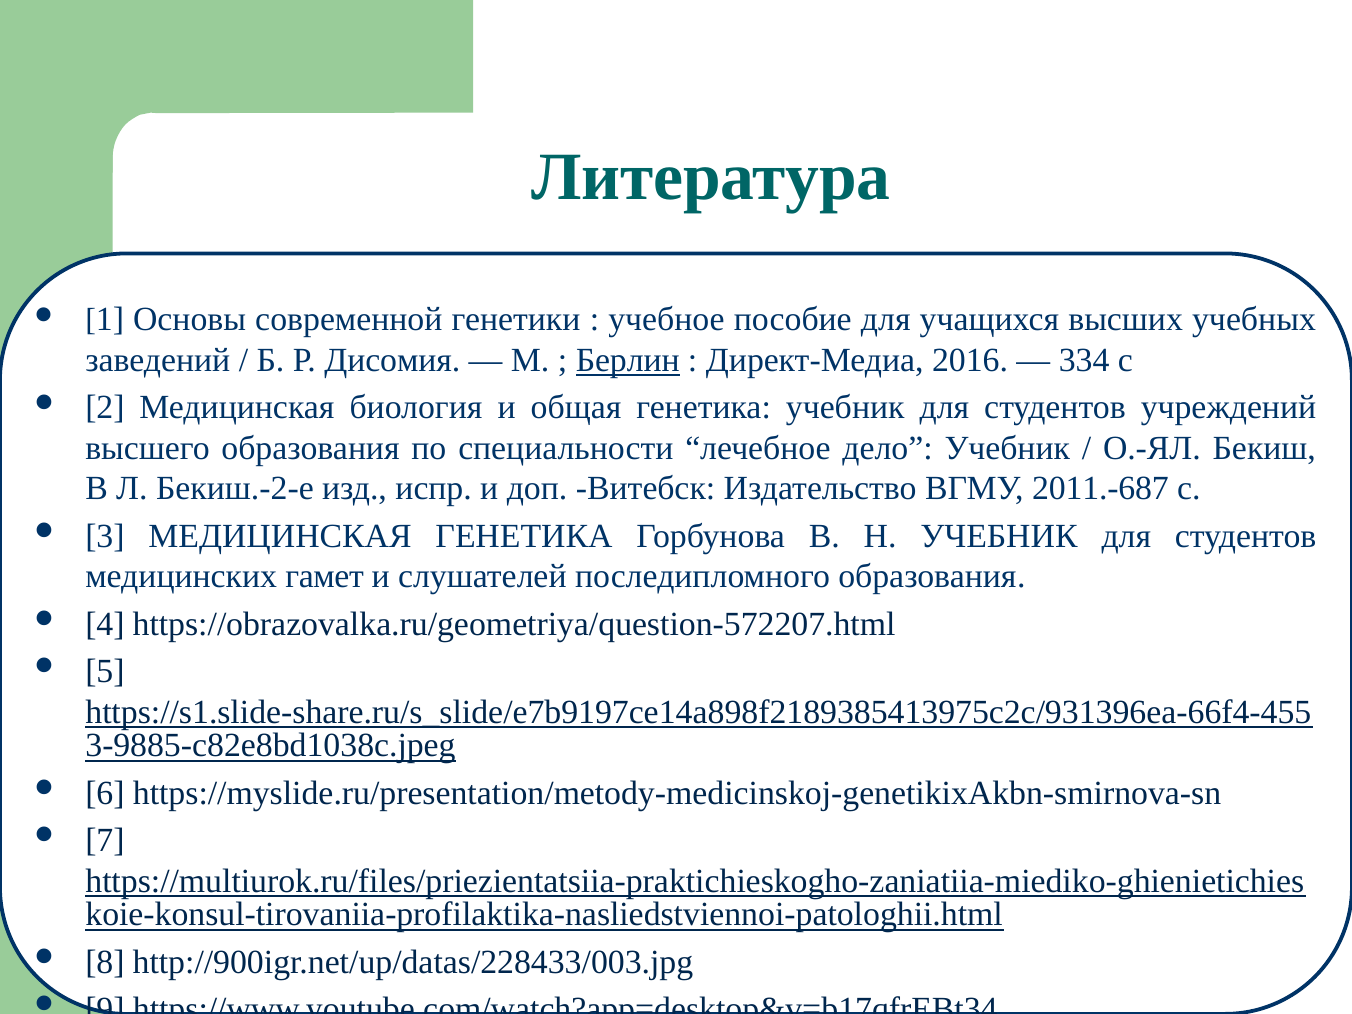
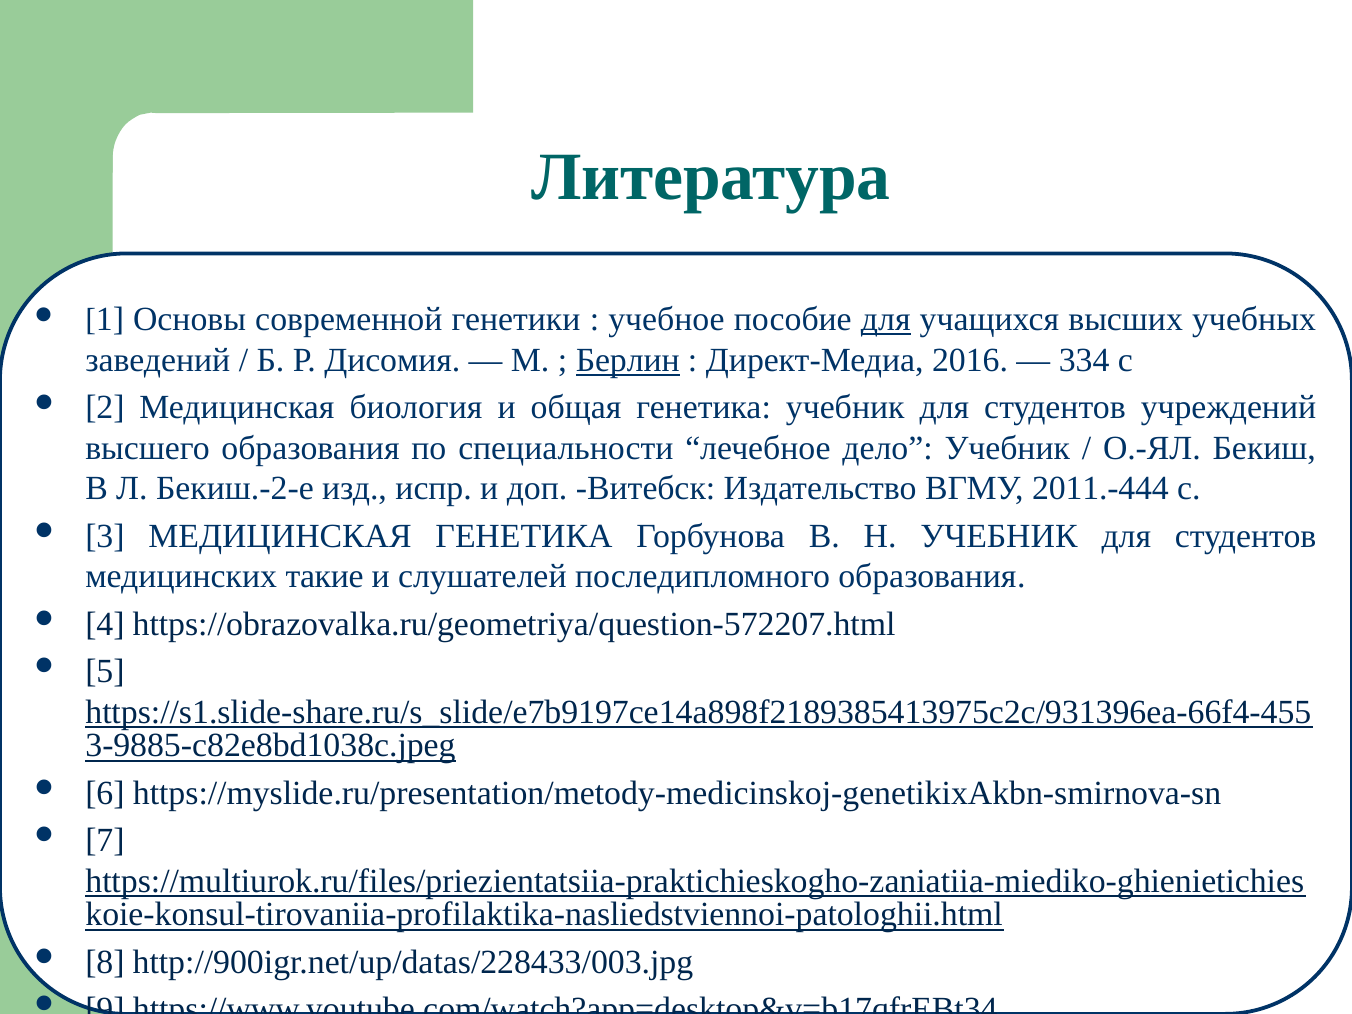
для at (886, 320) underline: none -> present
2011.-687: 2011.-687 -> 2011.-444
гамет: гамет -> такие
